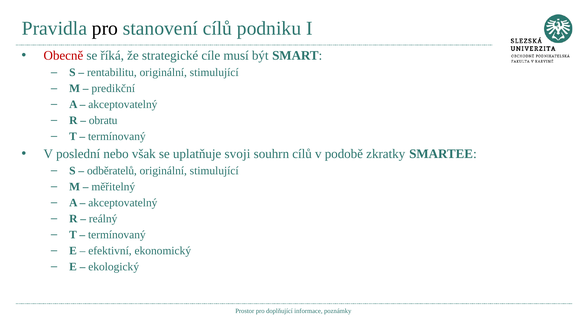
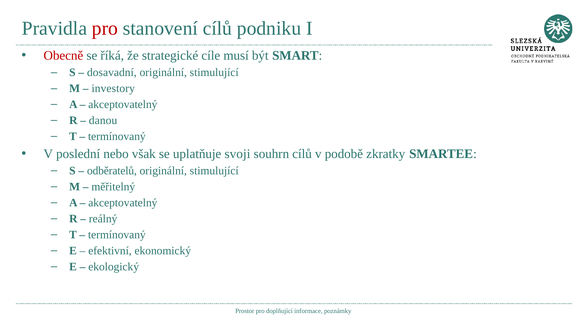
pro at (105, 29) colour: black -> red
rentabilitu: rentabilitu -> dosavadní
predikční: predikční -> investory
obratu: obratu -> danou
